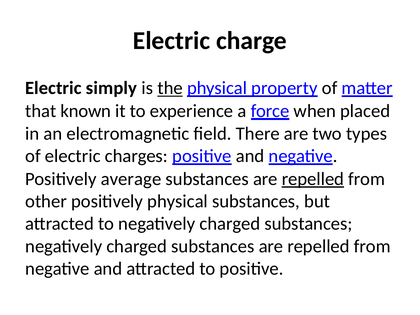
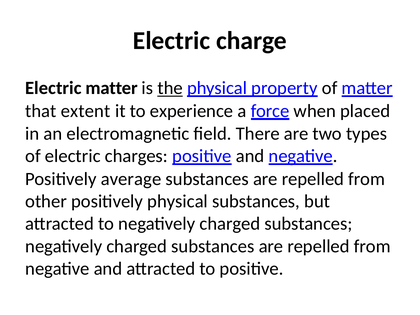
Electric simply: simply -> matter
known: known -> extent
repelled at (313, 179) underline: present -> none
